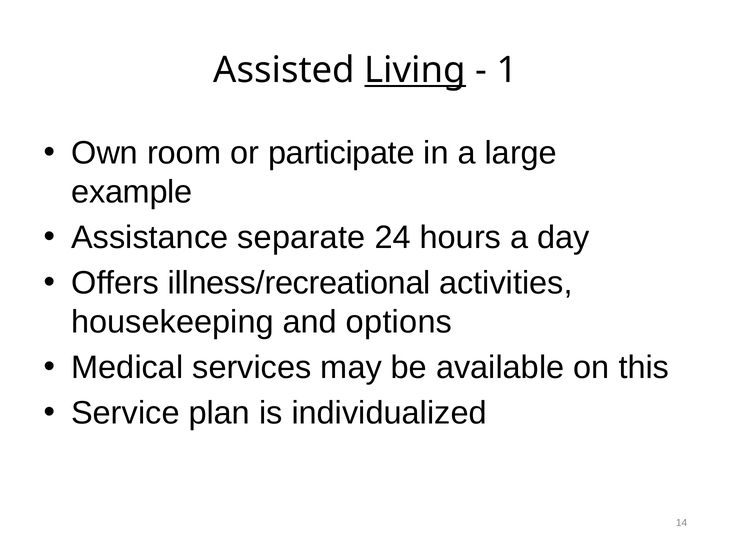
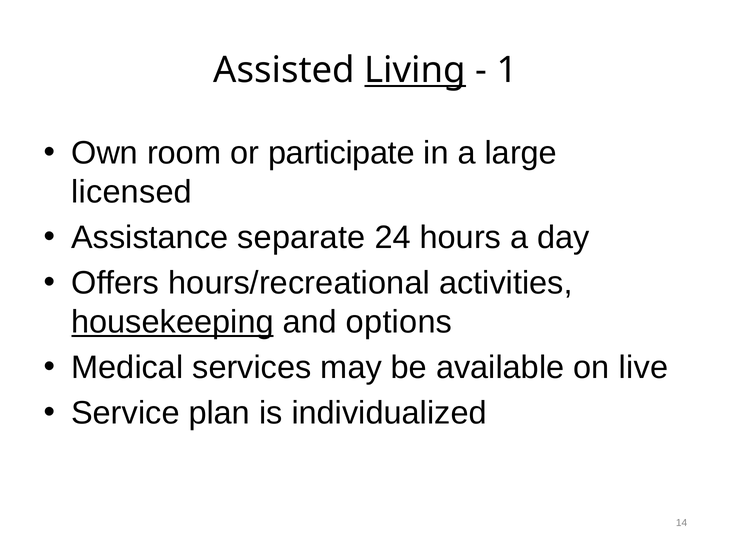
example: example -> licensed
illness/recreational: illness/recreational -> hours/recreational
housekeeping underline: none -> present
this: this -> live
